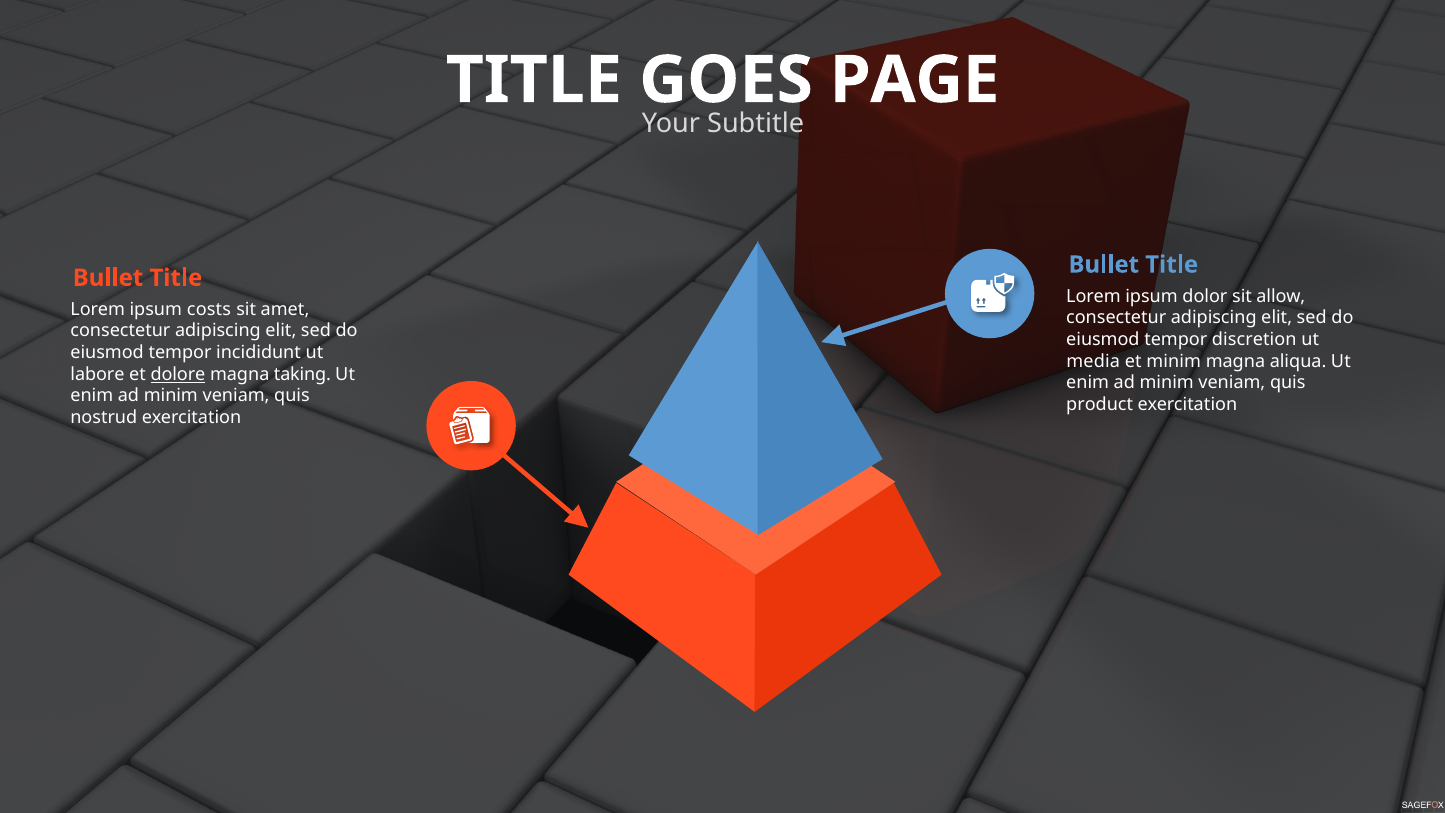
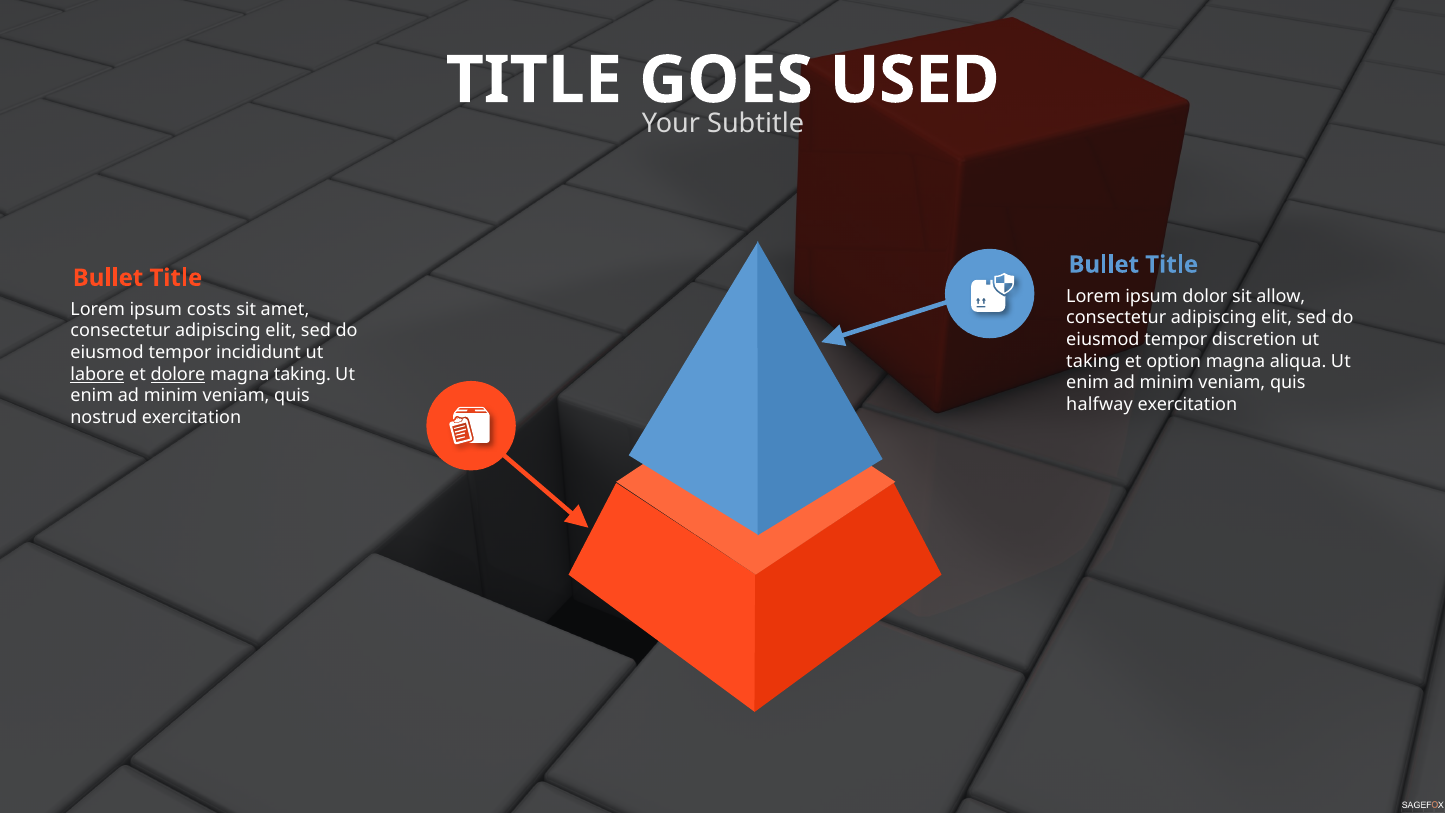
PAGE: PAGE -> USED
media at (1093, 361): media -> taking
et minim: minim -> option
labore underline: none -> present
product: product -> halfway
